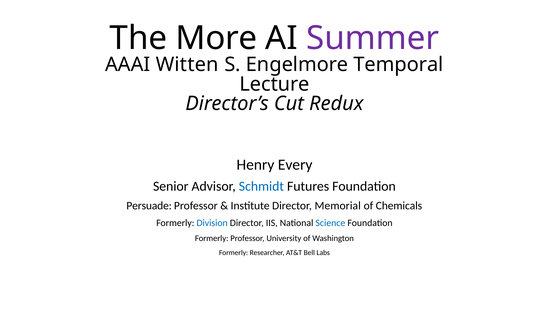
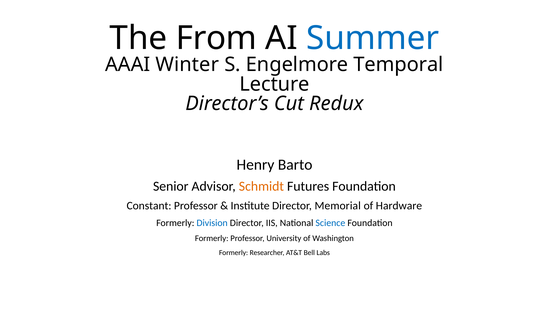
More: More -> From
Summer colour: purple -> blue
Witten: Witten -> Winter
Every: Every -> Barto
Schmidt colour: blue -> orange
Persuade: Persuade -> Constant
Chemicals: Chemicals -> Hardware
